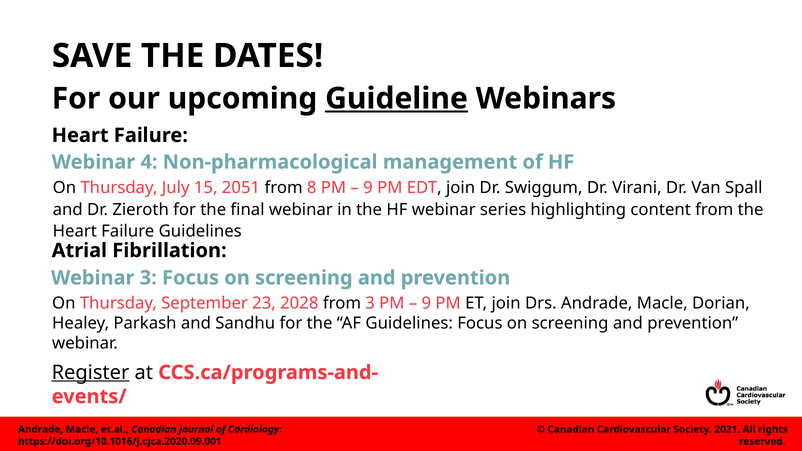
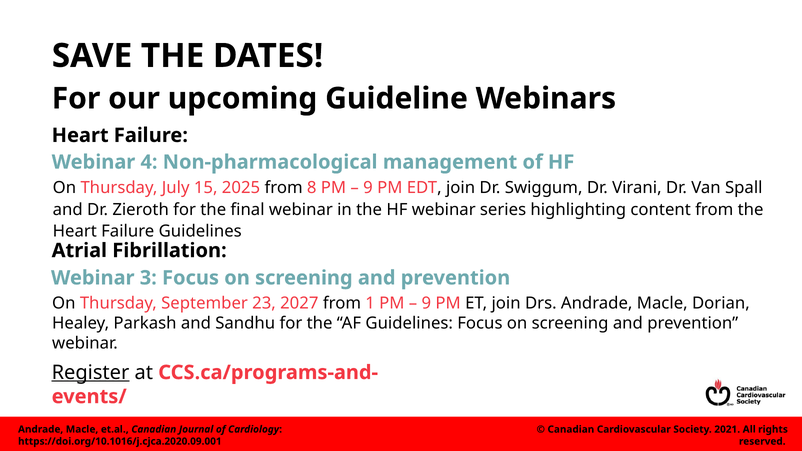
Guideline underline: present -> none
2051: 2051 -> 2025
2028: 2028 -> 2027
from 3: 3 -> 1
